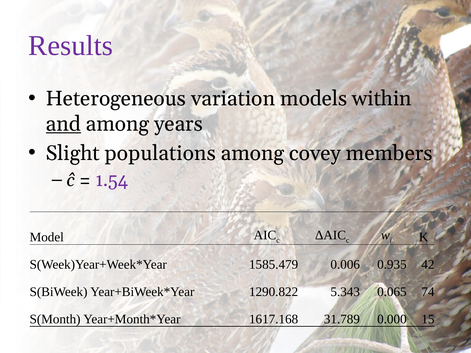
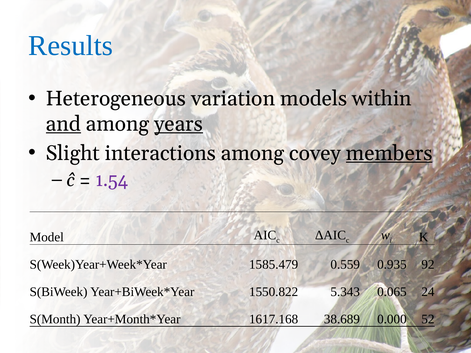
Results colour: purple -> blue
years underline: none -> present
populations: populations -> interactions
members underline: none -> present
0.006: 0.006 -> 0.559
42: 42 -> 92
1290.822: 1290.822 -> 1550.822
74: 74 -> 24
31.789: 31.789 -> 38.689
15: 15 -> 52
